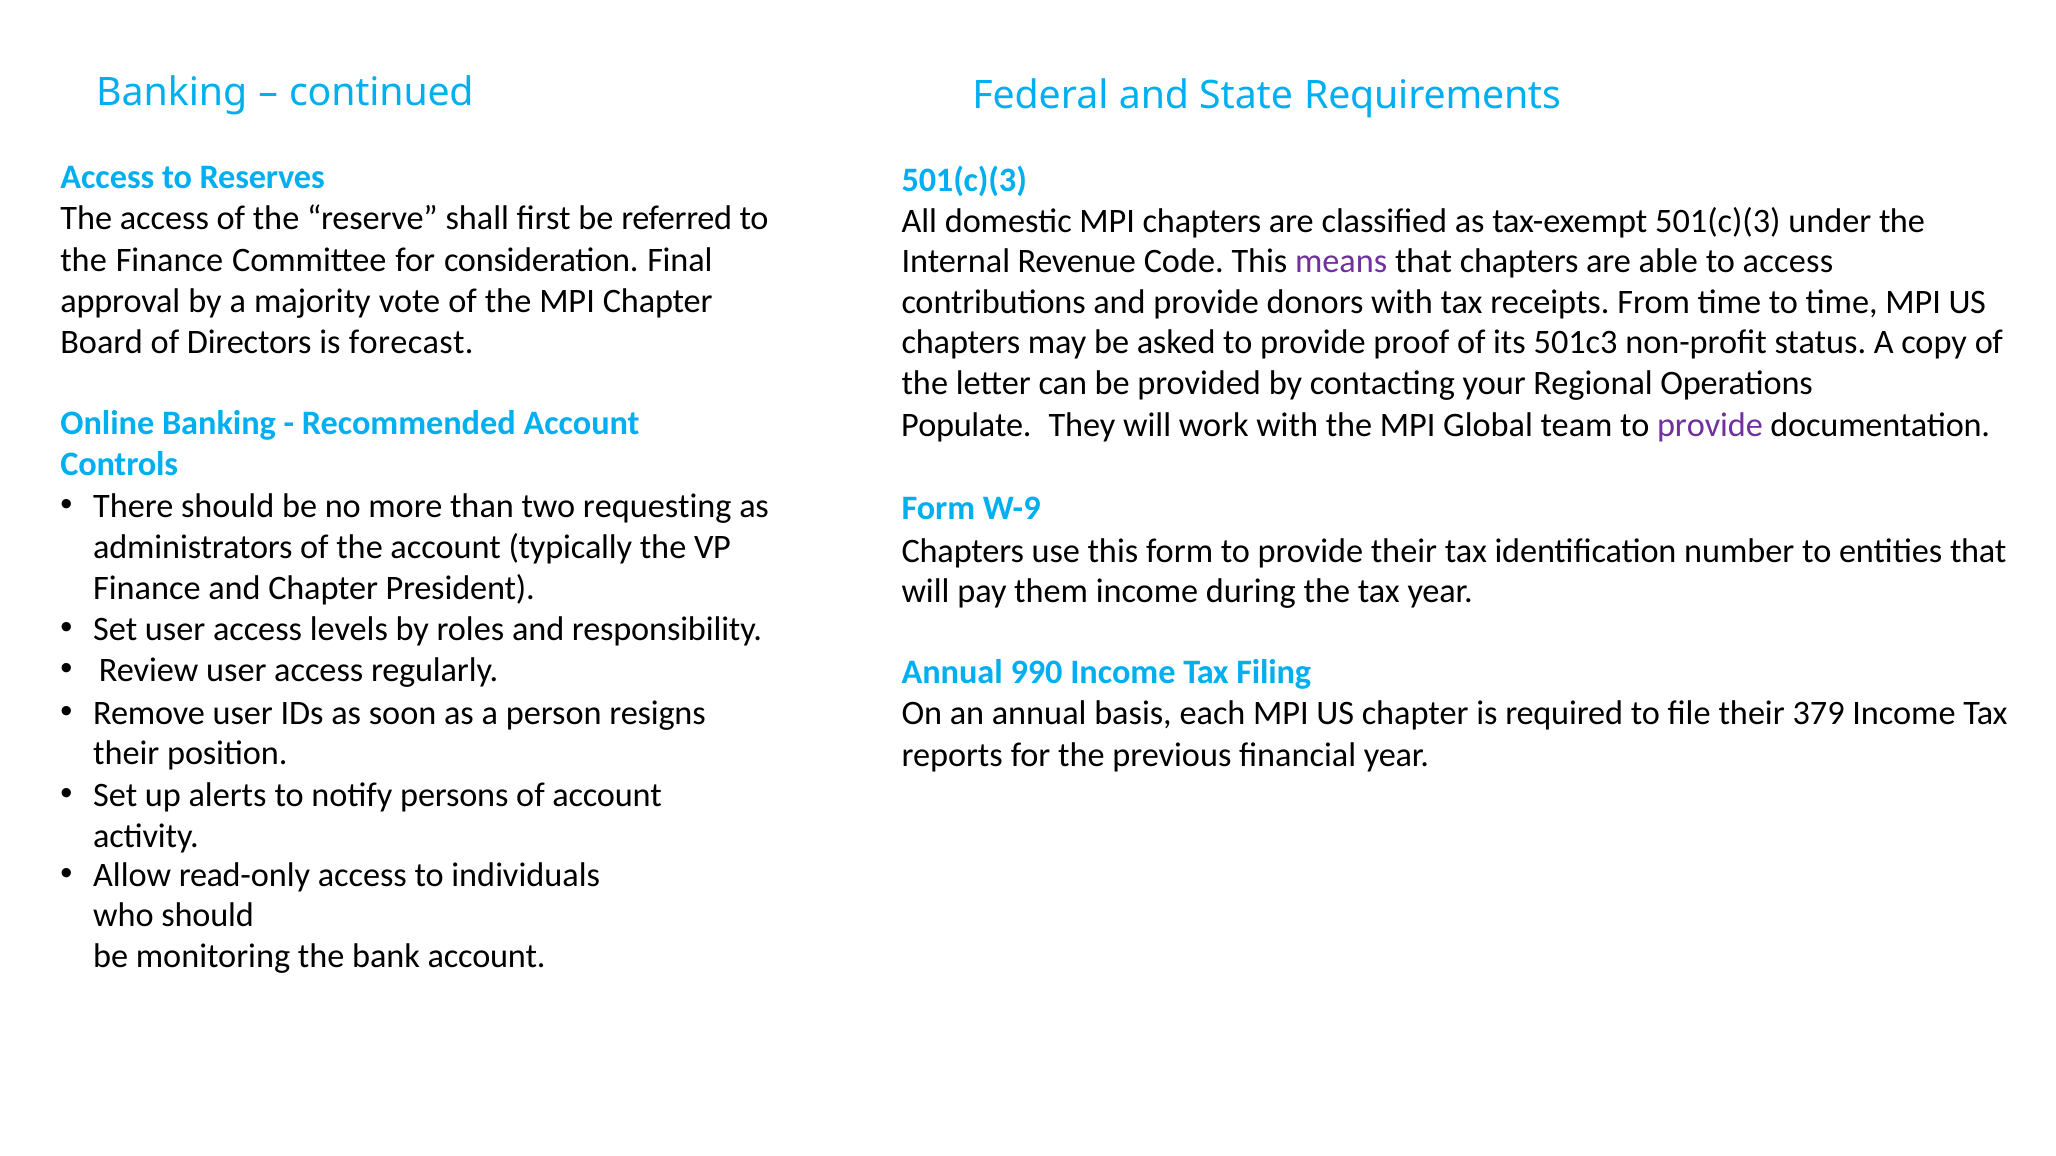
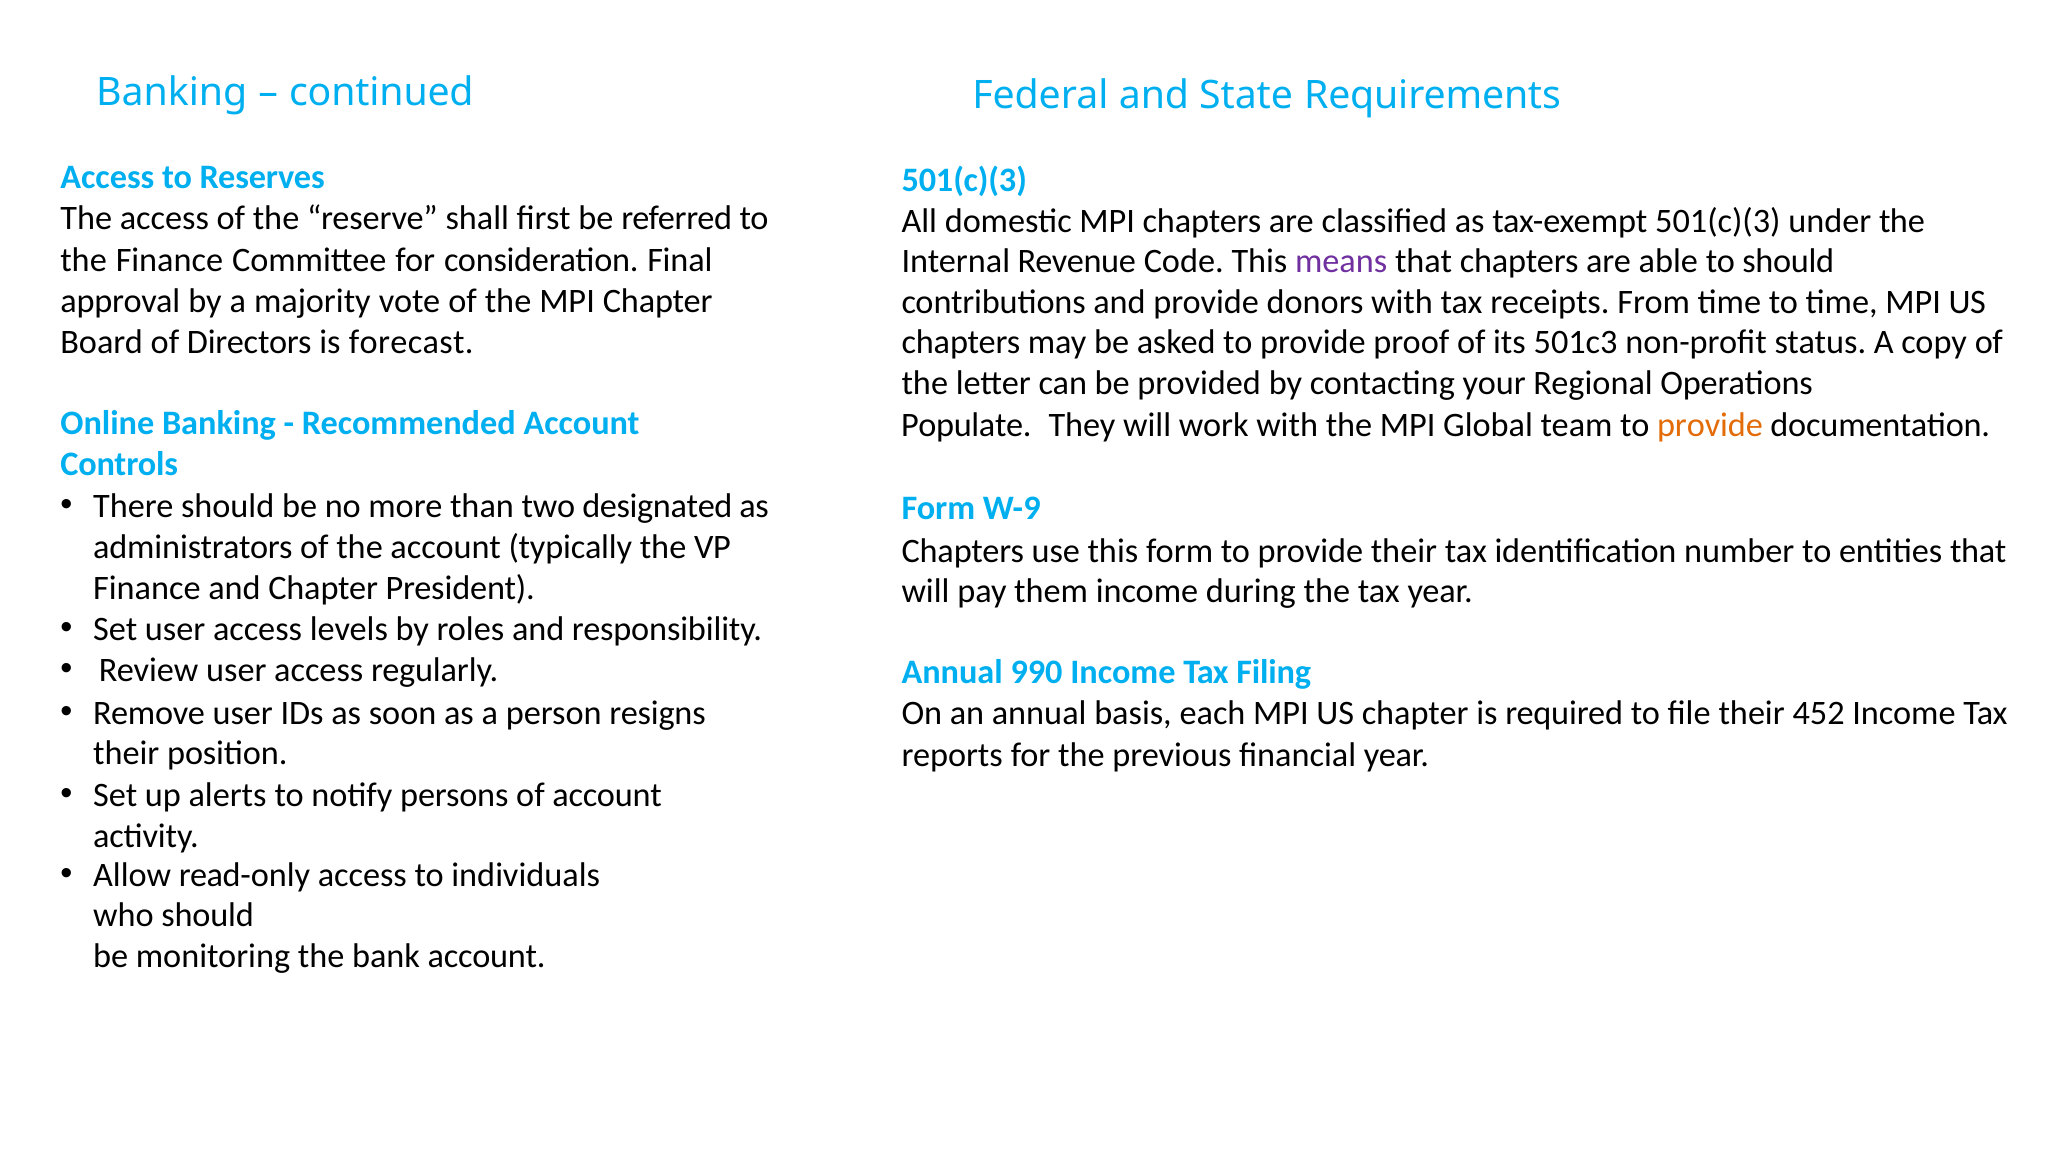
to access: access -> should
provide at (1710, 426) colour: purple -> orange
requesting: requesting -> designated
379: 379 -> 452
